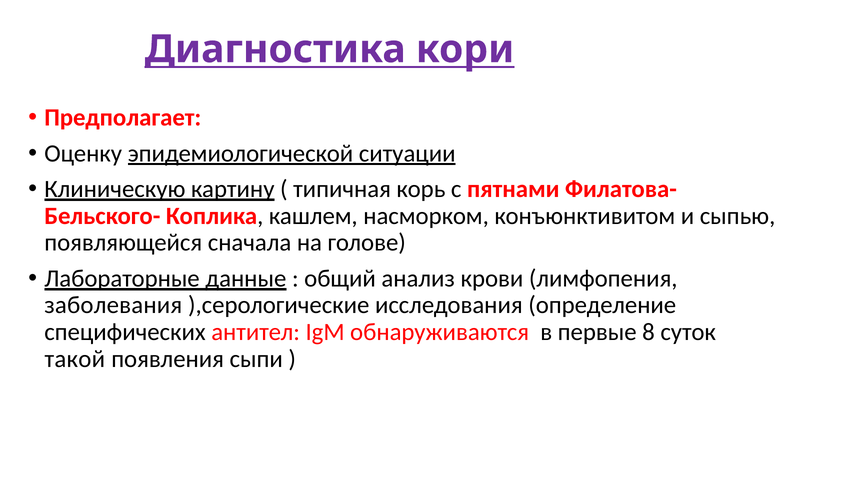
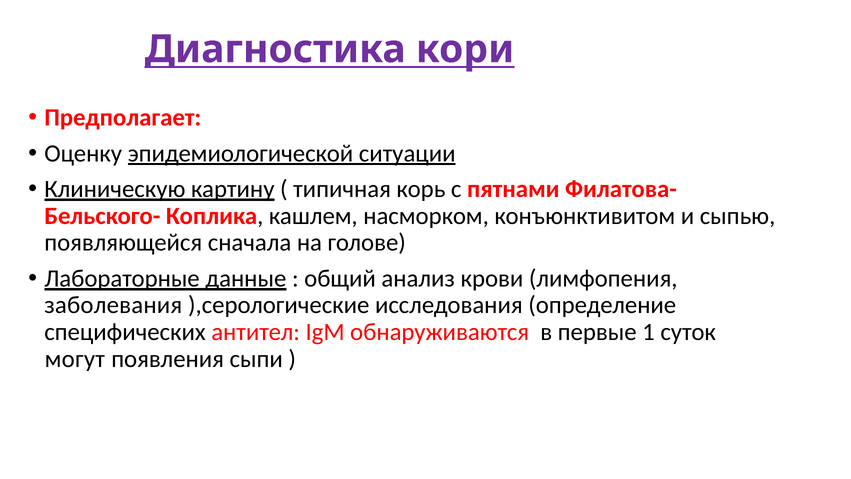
8: 8 -> 1
такой: такой -> могут
